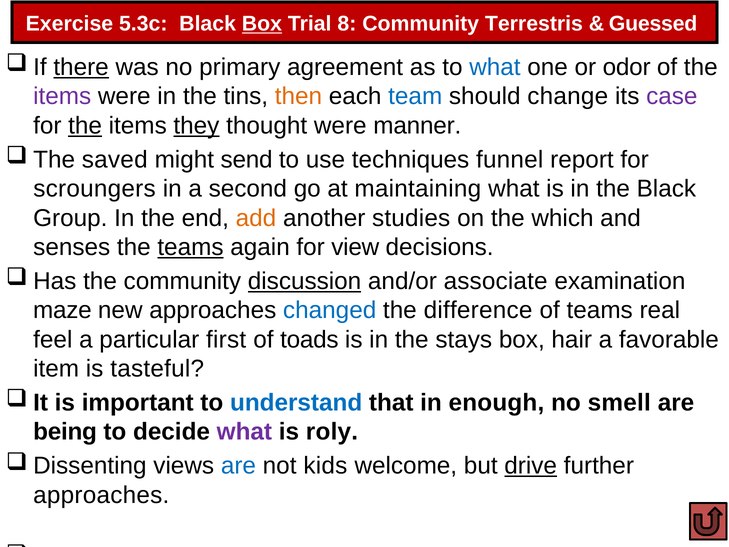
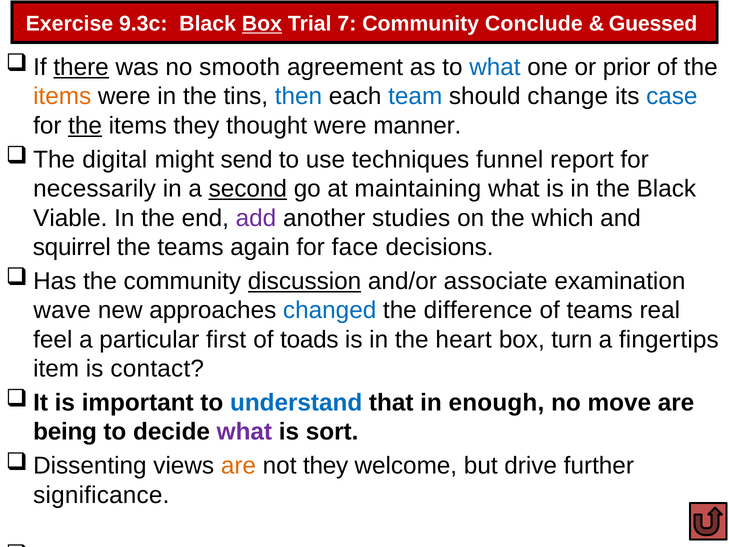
5.3c: 5.3c -> 9.3c
8: 8 -> 7
Terrestris: Terrestris -> Conclude
primary: primary -> smooth
odor: odor -> prior
items at (62, 96) colour: purple -> orange
then colour: orange -> blue
case colour: purple -> blue
they at (196, 126) underline: present -> none
saved: saved -> digital
scroungers: scroungers -> necessarily
second underline: none -> present
Group: Group -> Viable
add colour: orange -> purple
senses: senses -> squirrel
teams at (190, 247) underline: present -> none
view: view -> face
maze: maze -> wave
stays: stays -> heart
hair: hair -> turn
favorable: favorable -> fingertips
tasteful: tasteful -> contact
smell: smell -> move
roly: roly -> sort
are at (238, 466) colour: blue -> orange
not kids: kids -> they
drive underline: present -> none
approaches at (101, 495): approaches -> significance
